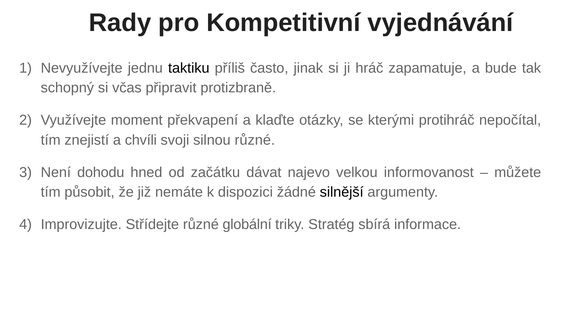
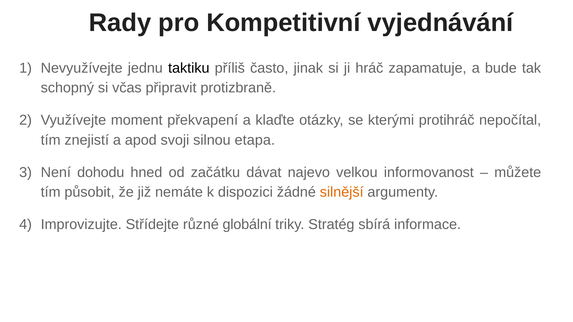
chvíli: chvíli -> apod
silnou různé: různé -> etapa
silnější colour: black -> orange
